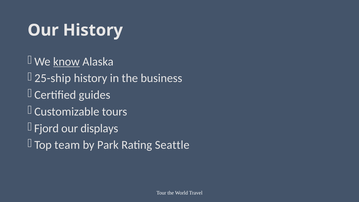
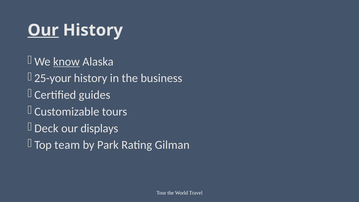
Our at (43, 30) underline: none -> present
25-ship: 25-ship -> 25-your
Fjord: Fjord -> Deck
Seattle: Seattle -> Gilman
